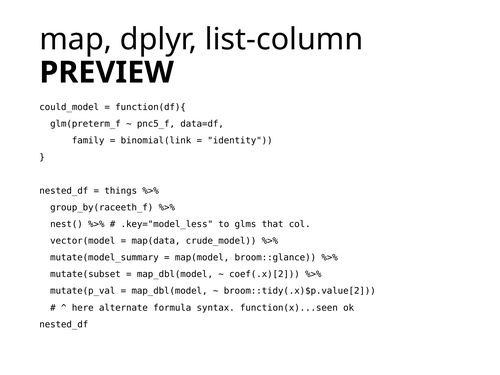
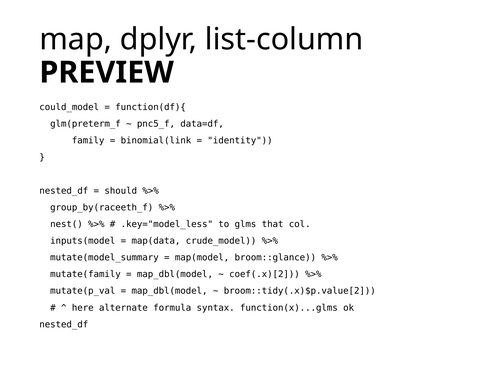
things: things -> should
vector(model: vector(model -> inputs(model
mutate(subset: mutate(subset -> mutate(family
function(x)...seen: function(x)...seen -> function(x)...glms
